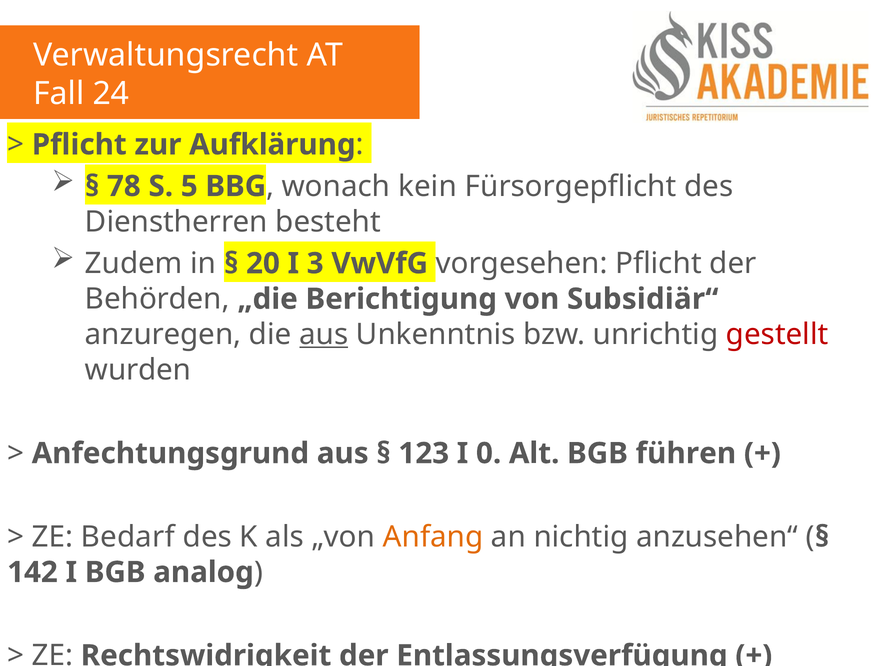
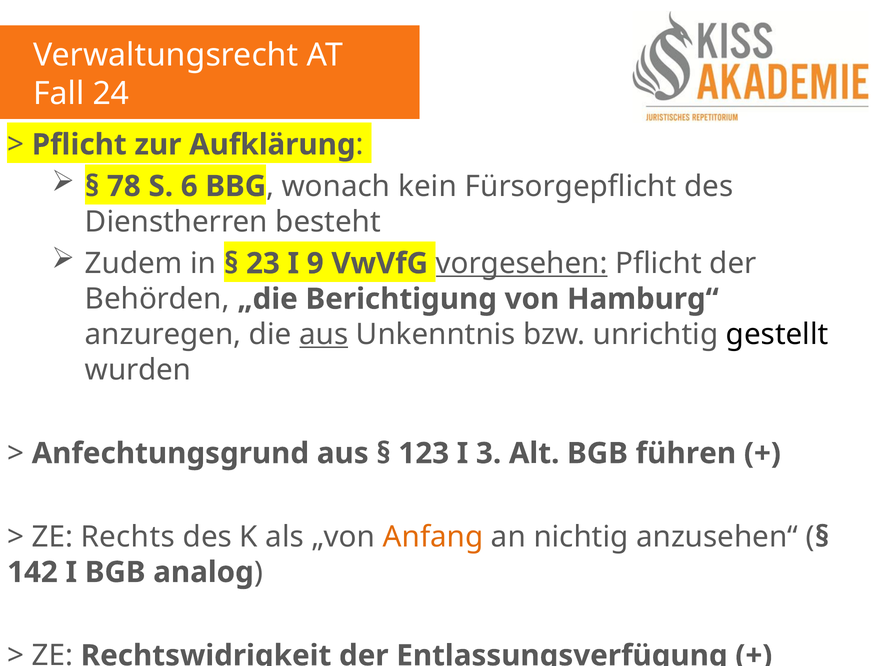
5: 5 -> 6
20: 20 -> 23
3: 3 -> 9
vorgesehen underline: none -> present
Subsidiär“: Subsidiär“ -> Hamburg“
gestellt colour: red -> black
0: 0 -> 3
Bedarf: Bedarf -> Rechts
